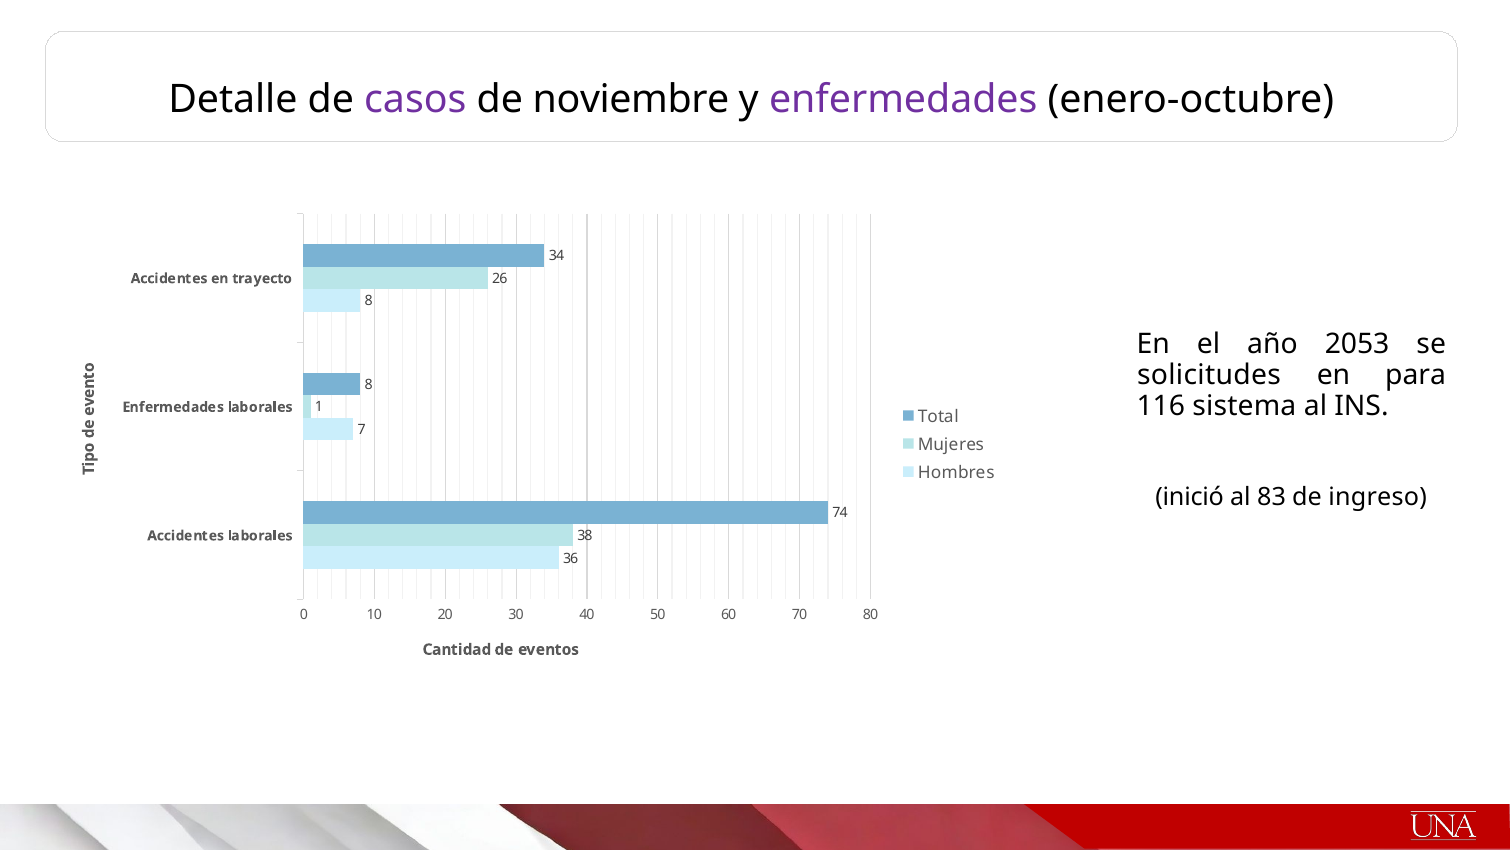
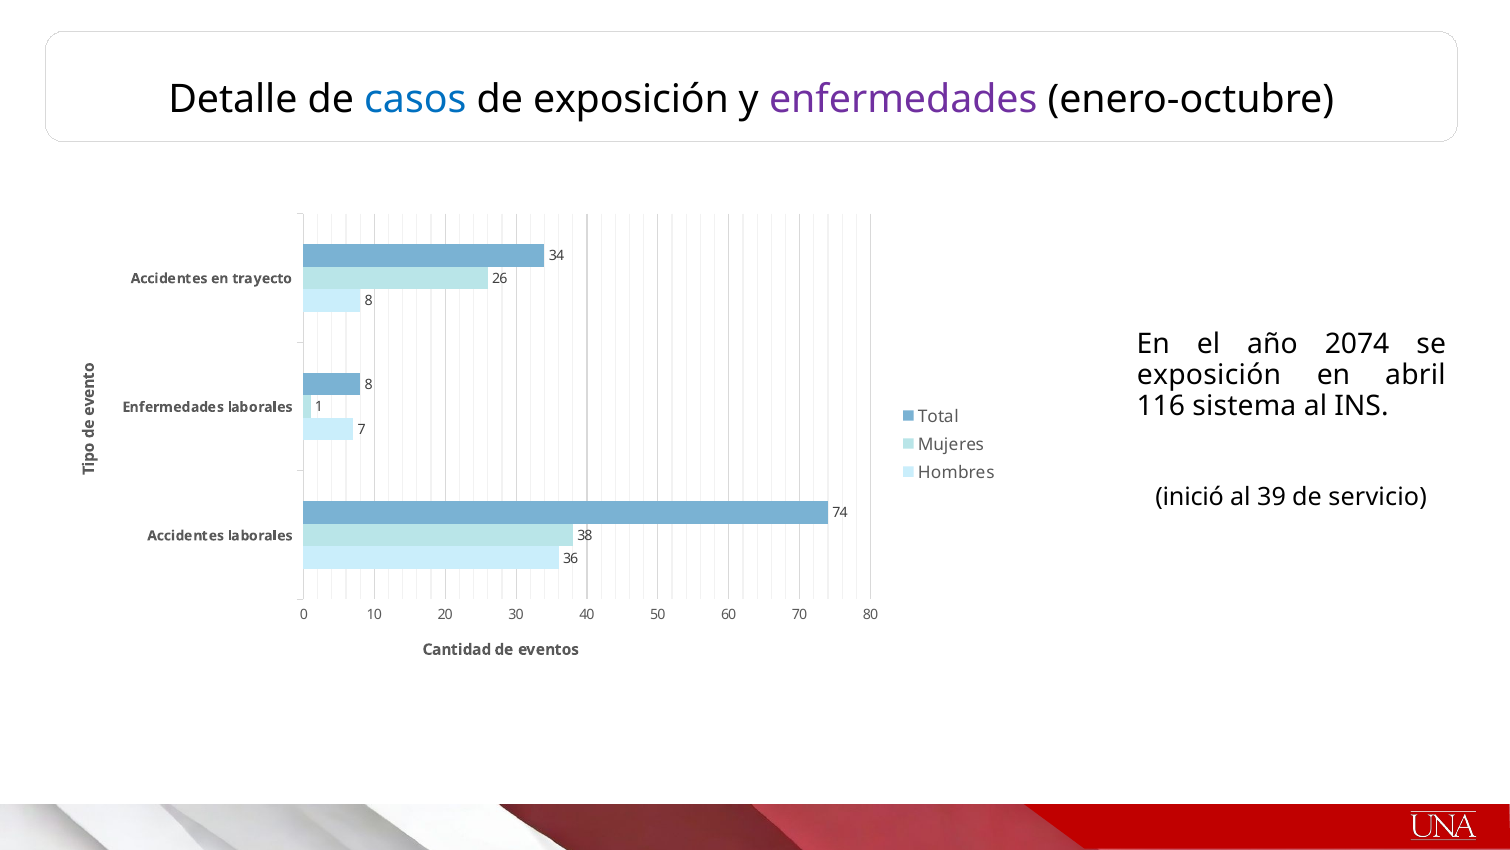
casos colour: purple -> blue
de noviembre: noviembre -> exposición
2053: 2053 -> 2074
solicitudes at (1209, 375): solicitudes -> exposición
para: para -> abril
83: 83 -> 39
ingreso: ingreso -> servicio
